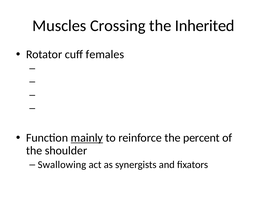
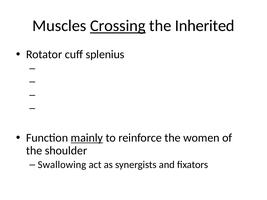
Crossing underline: none -> present
females: females -> splenius
percent: percent -> women
